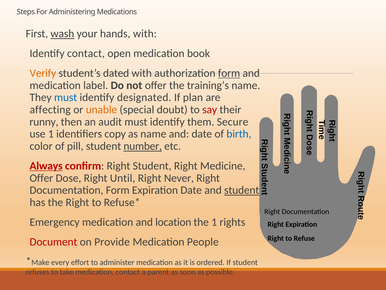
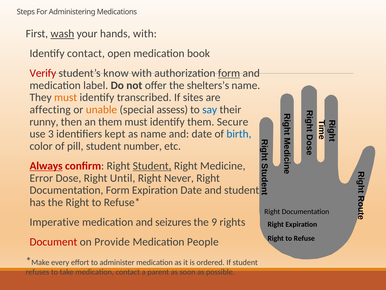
Verify colour: orange -> red
dated: dated -> know
training’s: training’s -> shelters’s
must at (66, 97) colour: blue -> orange
designated: designated -> transcribed
plan: plan -> sites
doubt: doubt -> assess
say colour: red -> blue
an audit: audit -> them
use 1: 1 -> 3
copy: copy -> kept
number underline: present -> none
Student at (152, 166) underline: none -> present
Offer at (41, 178): Offer -> Error
student at (242, 190) underline: present -> none
Emergency: Emergency -> Imperative
location: location -> seizures
the 1: 1 -> 9
